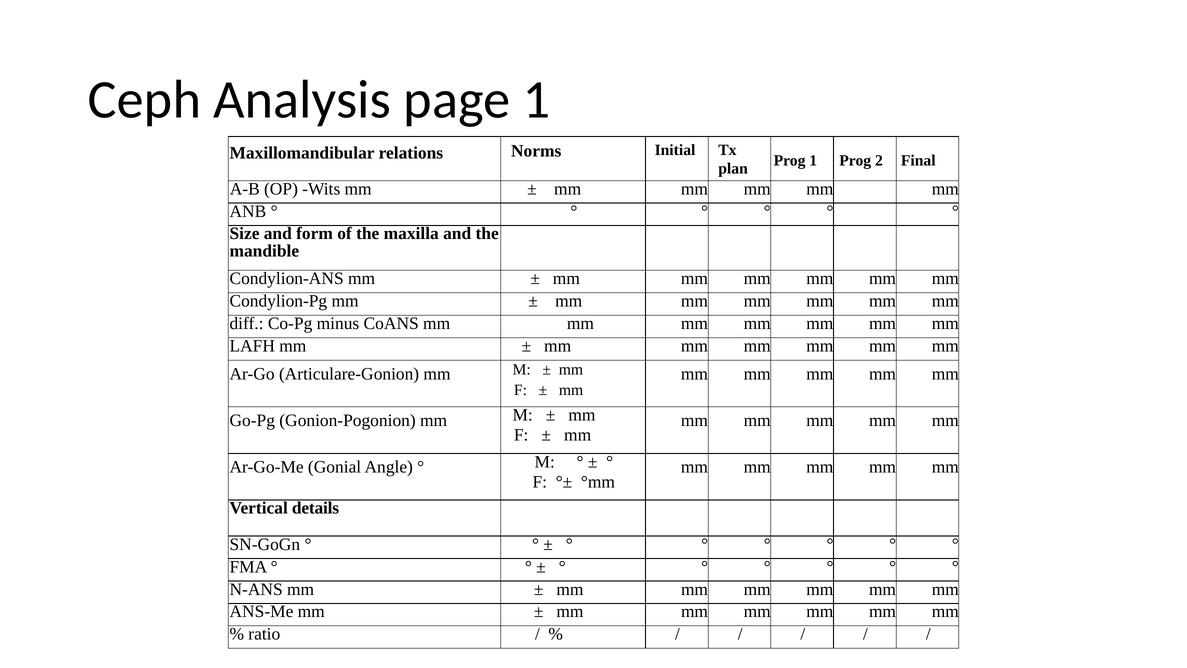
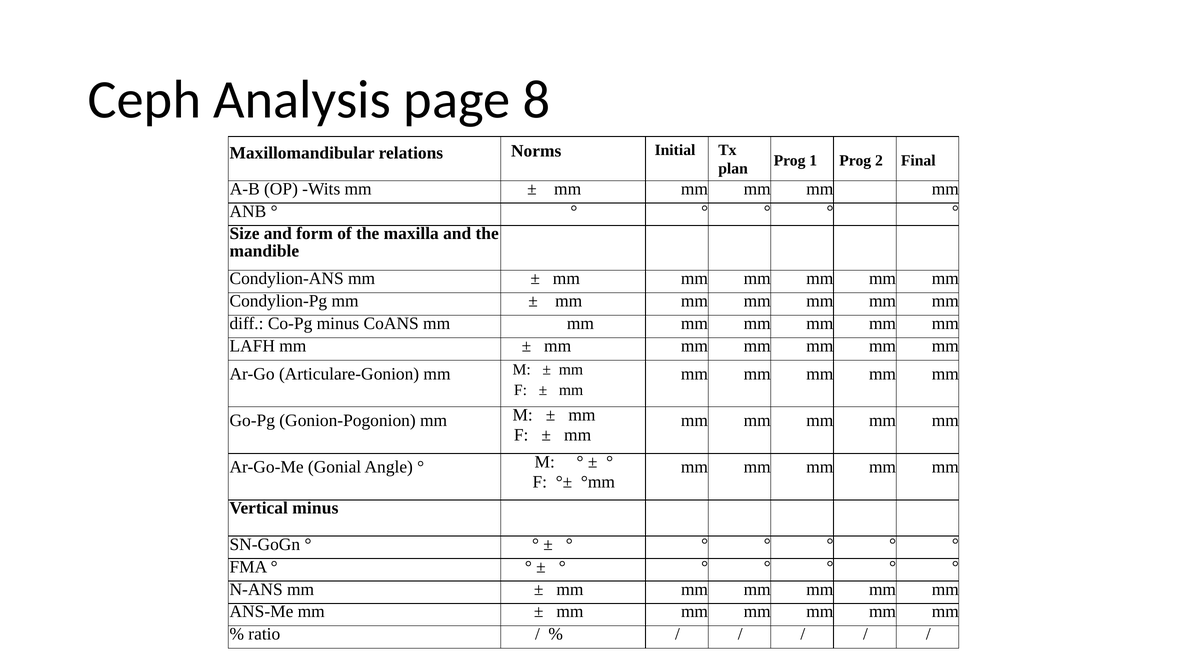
page 1: 1 -> 8
Vertical details: details -> minus
